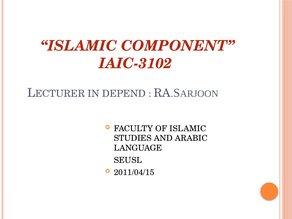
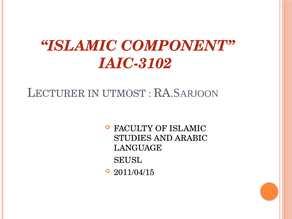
DEPEND: DEPEND -> UTMOST
